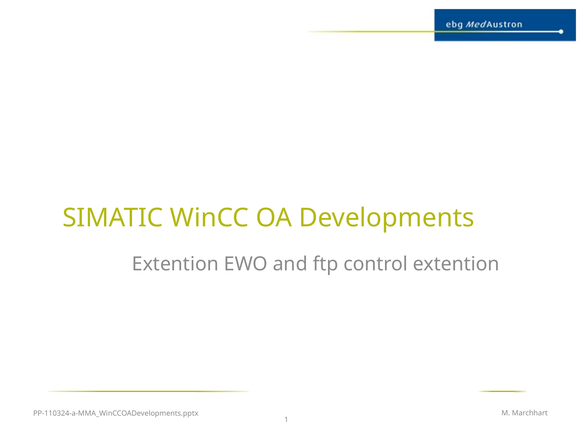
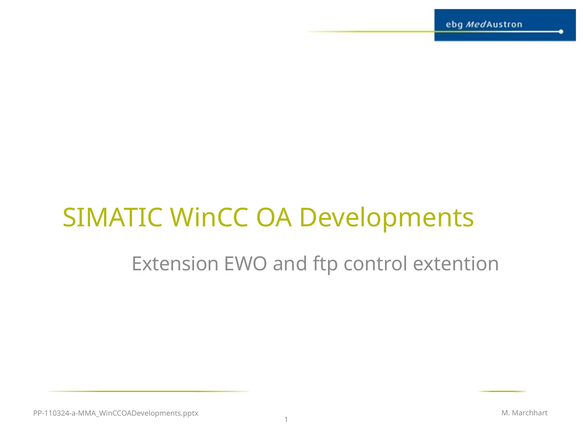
Extention at (175, 264): Extention -> Extension
